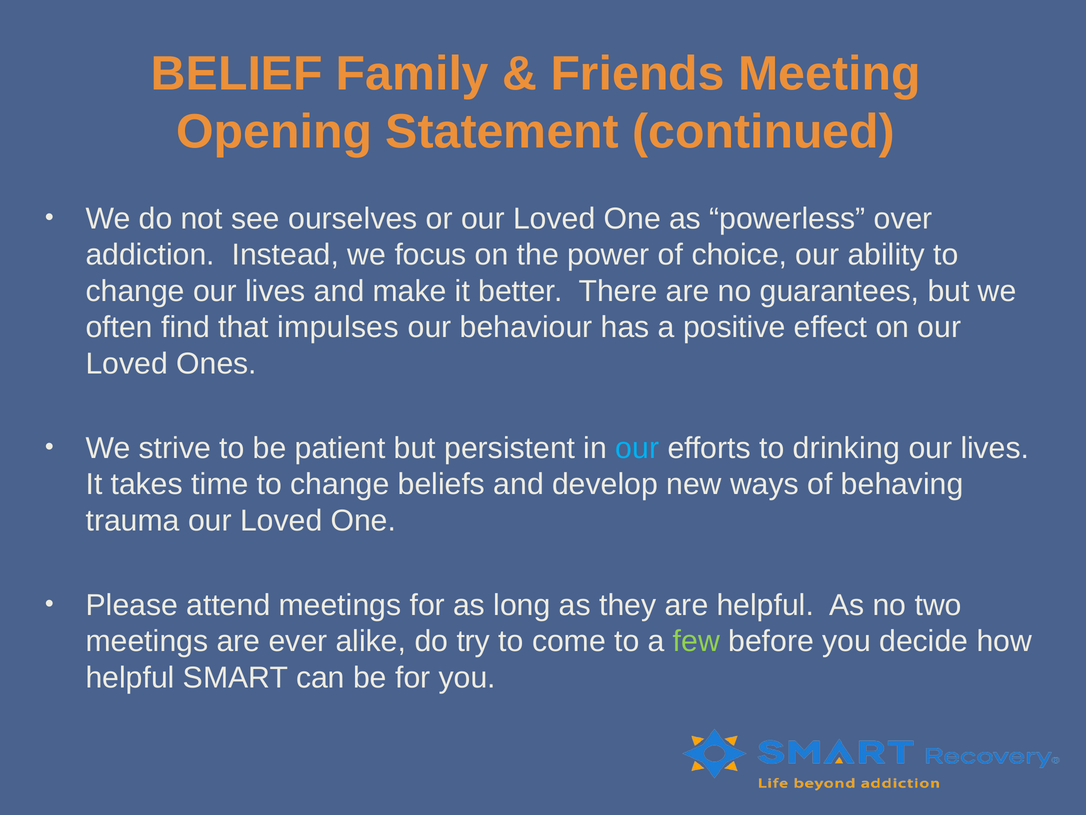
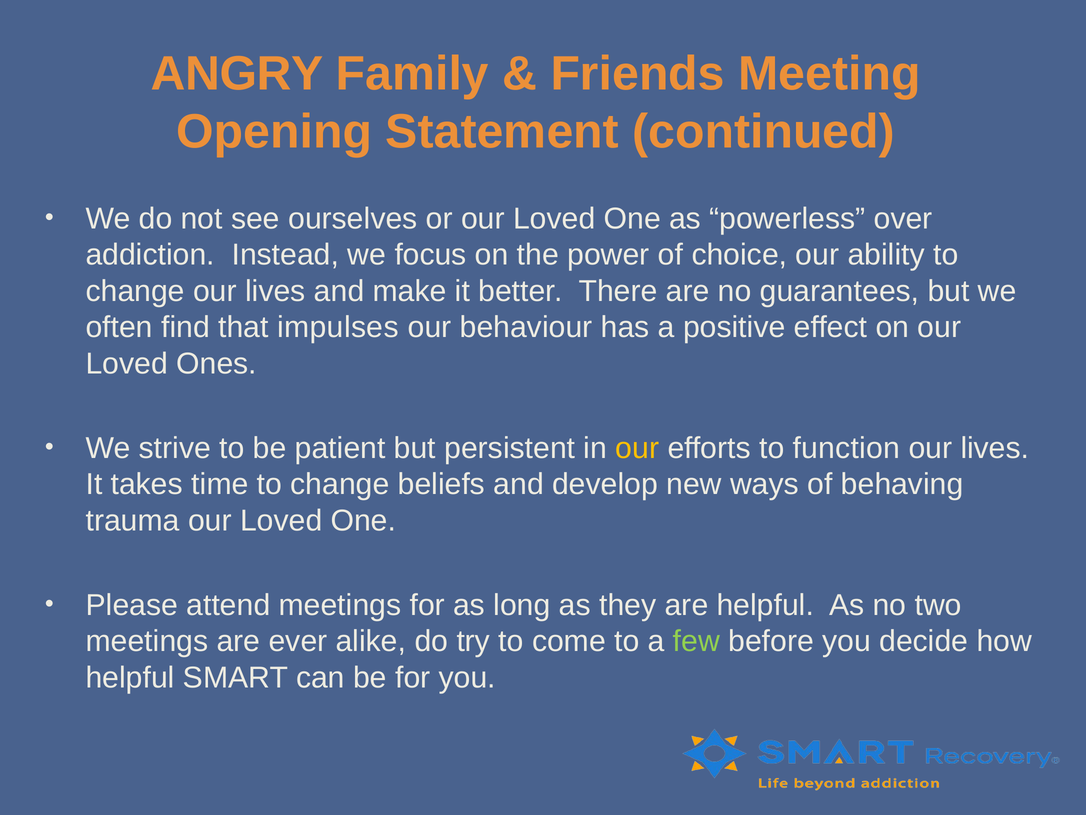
BELIEF: BELIEF -> ANGRY
our at (637, 448) colour: light blue -> yellow
drinking: drinking -> function
